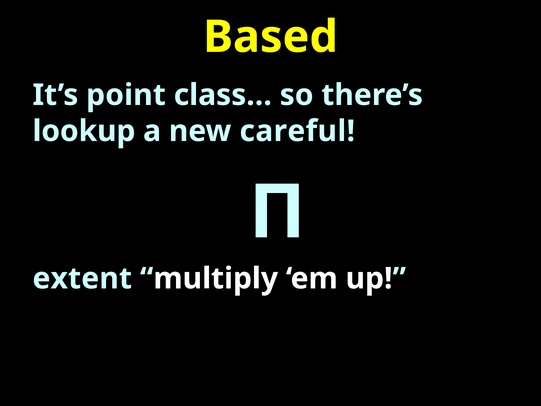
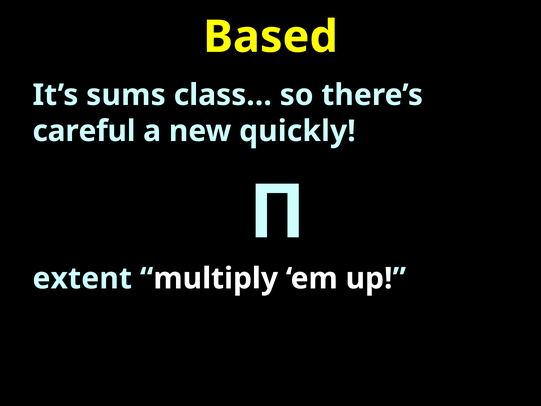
point: point -> sums
lookup: lookup -> careful
careful: careful -> quickly
